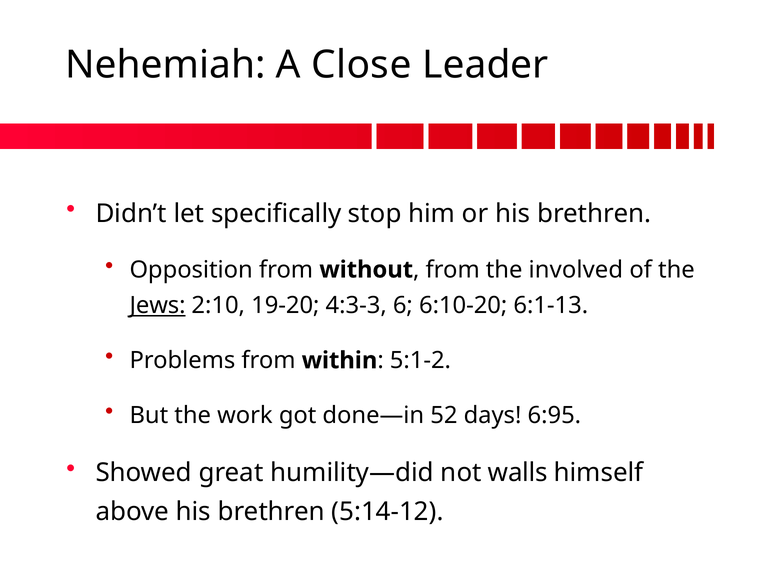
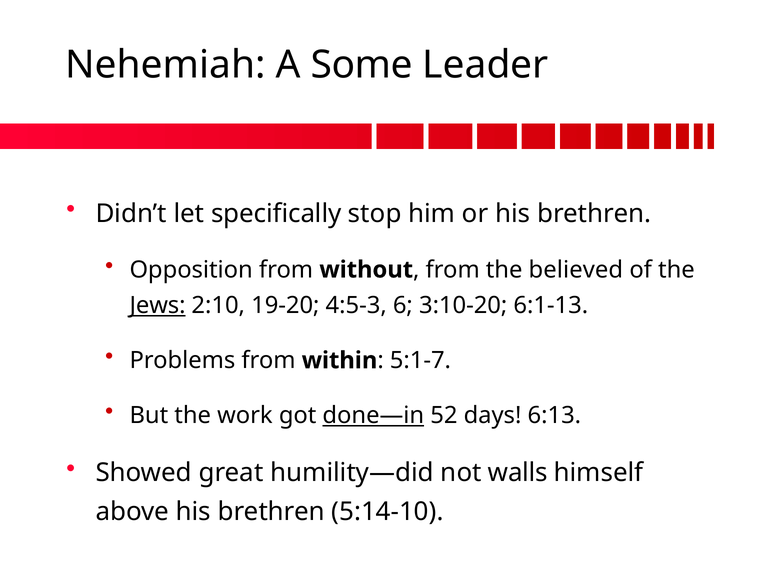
Close: Close -> Some
involved: involved -> believed
4:3-3: 4:3-3 -> 4:5-3
6:10-20: 6:10-20 -> 3:10-20
5:1-2: 5:1-2 -> 5:1-7
done—in underline: none -> present
6:95: 6:95 -> 6:13
5:14-12: 5:14-12 -> 5:14-10
